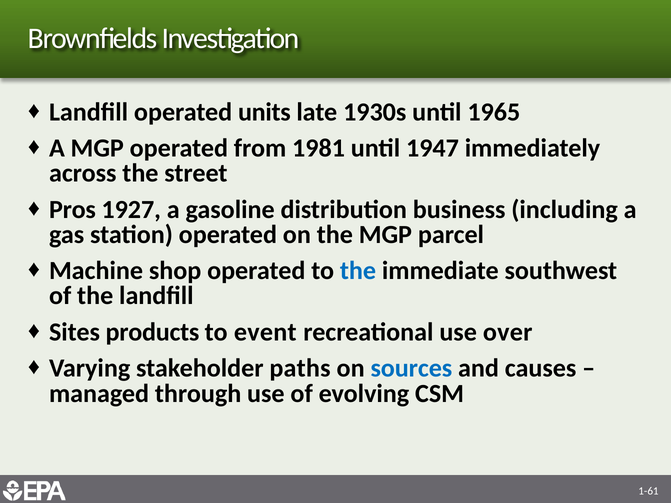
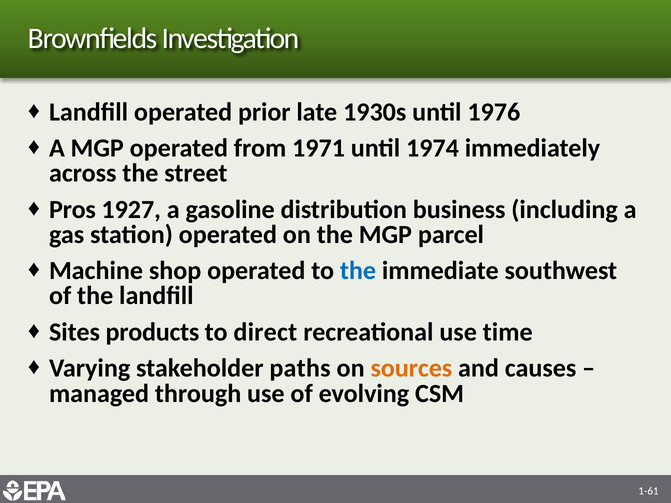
units: units -> prior
1965: 1965 -> 1976
1981: 1981 -> 1971
1947: 1947 -> 1974
event: event -> direct
over: over -> time
sources colour: blue -> orange
